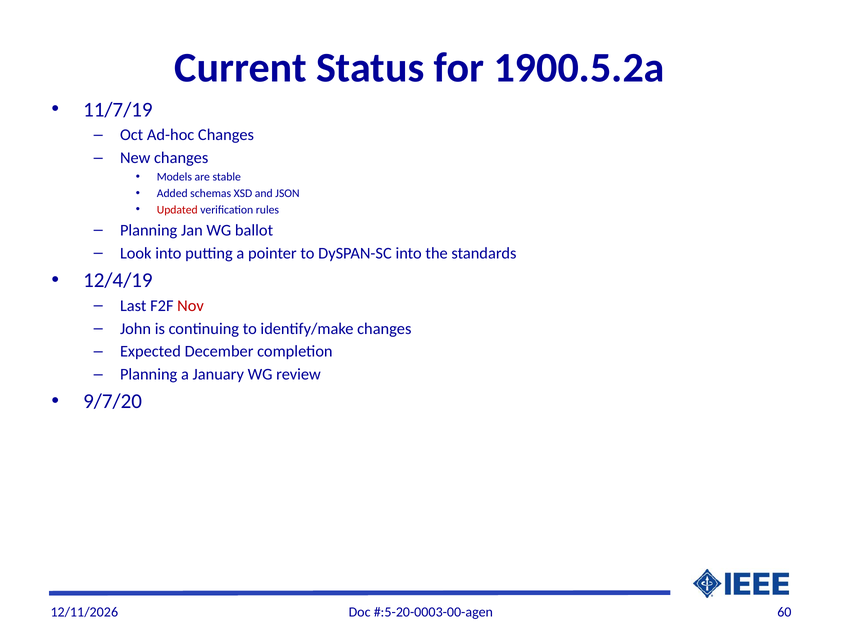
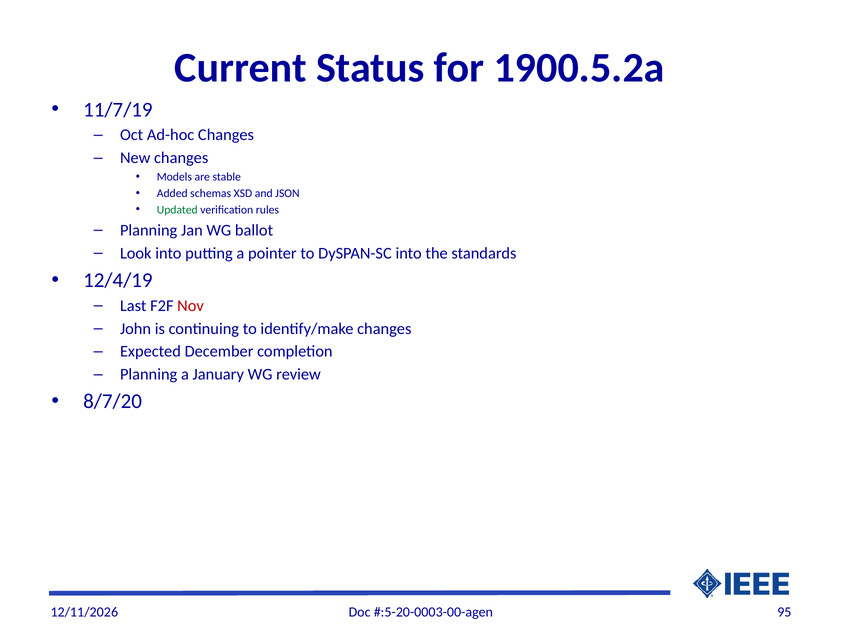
Updated colour: red -> green
9/7/20: 9/7/20 -> 8/7/20
60: 60 -> 95
